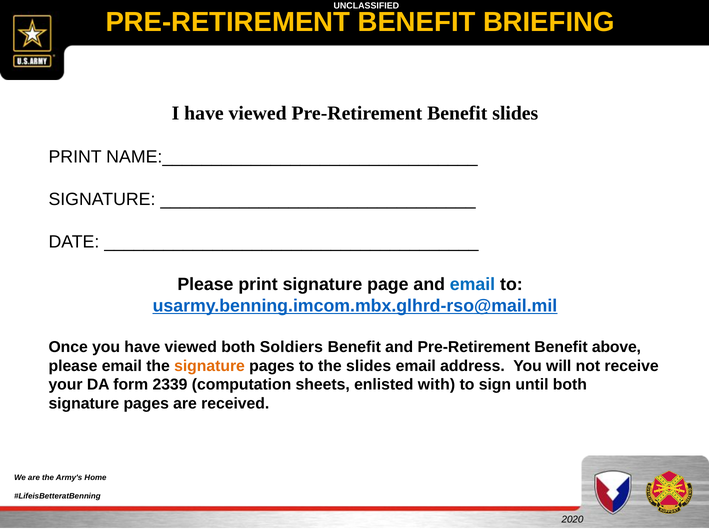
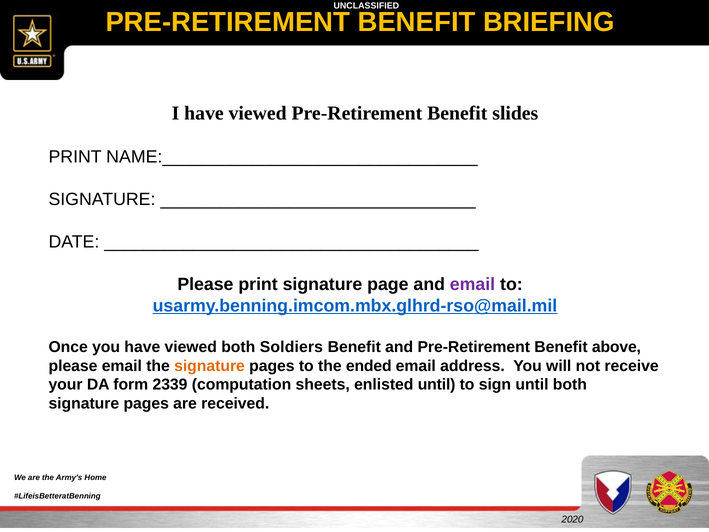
email at (472, 284) colour: blue -> purple
the slides: slides -> ended
enlisted with: with -> until
